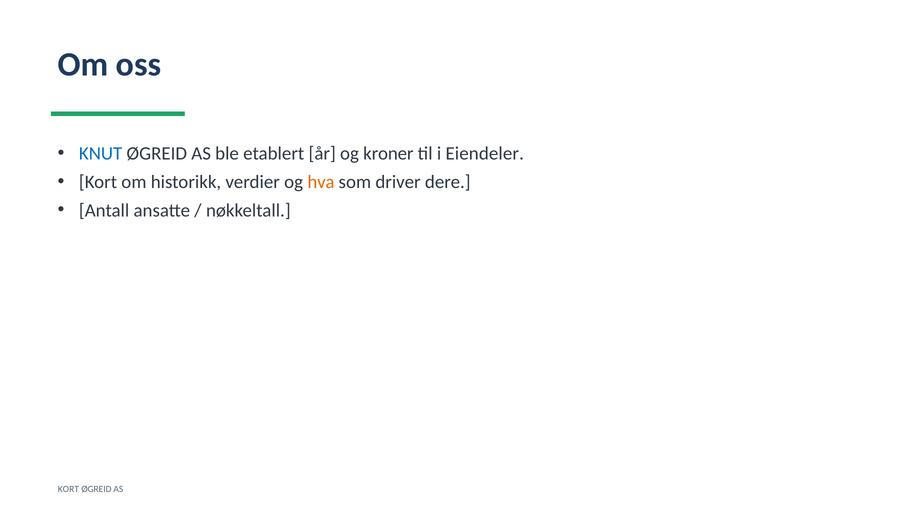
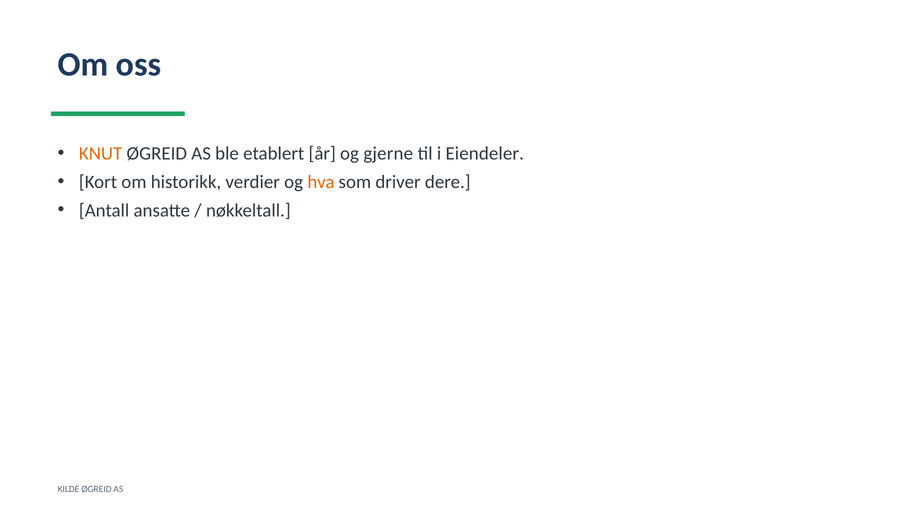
KNUT colour: blue -> orange
kroner: kroner -> gjerne
KORT at (68, 490): KORT -> KILDE
